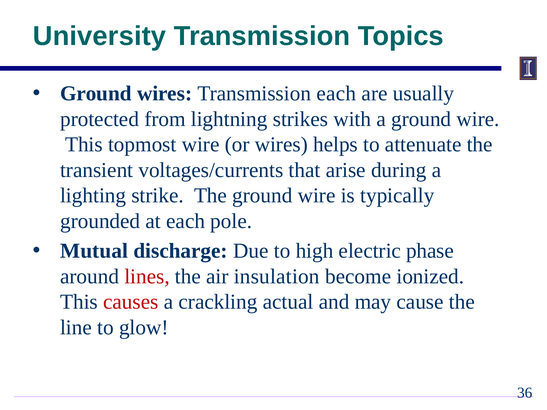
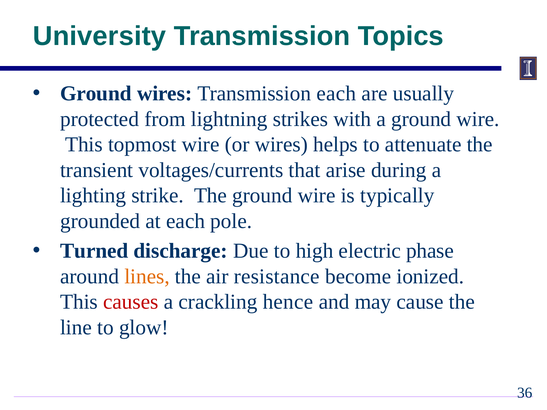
Mutual: Mutual -> Turned
lines colour: red -> orange
insulation: insulation -> resistance
actual: actual -> hence
